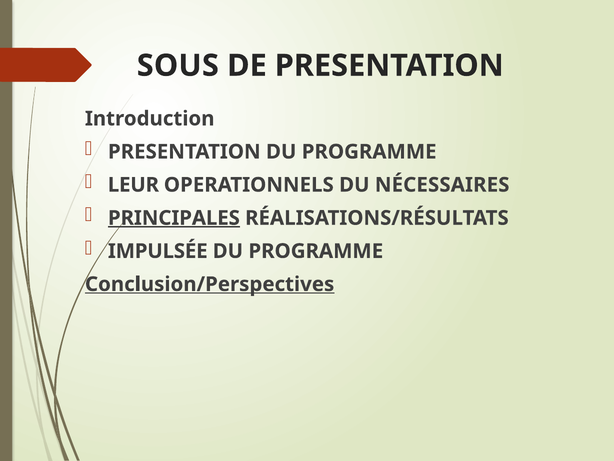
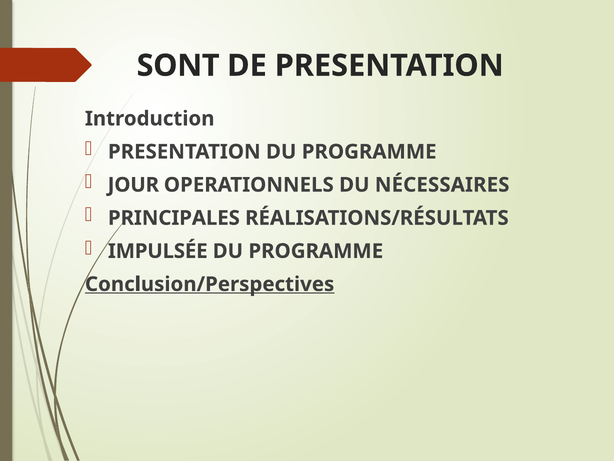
SOUS: SOUS -> SONT
LEUR: LEUR -> JOUR
PRINCIPALES underline: present -> none
